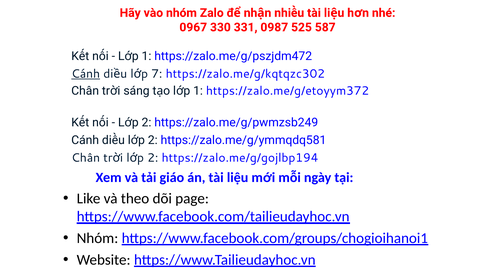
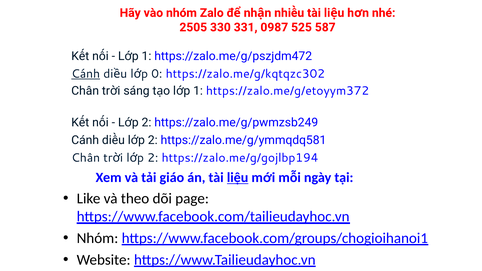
0967: 0967 -> 2505
7: 7 -> 0
liệu underline: none -> present
